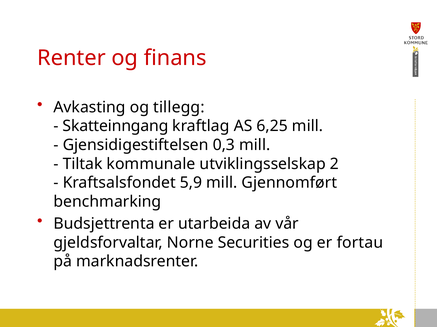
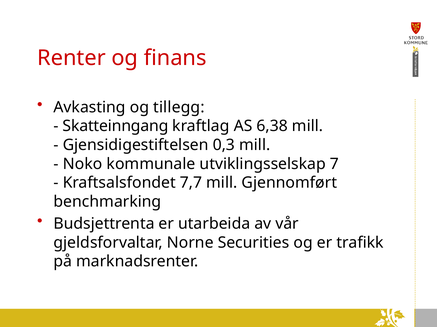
6,25: 6,25 -> 6,38
Tiltak: Tiltak -> Noko
2: 2 -> 7
5,9: 5,9 -> 7,7
fortau: fortau -> trafikk
